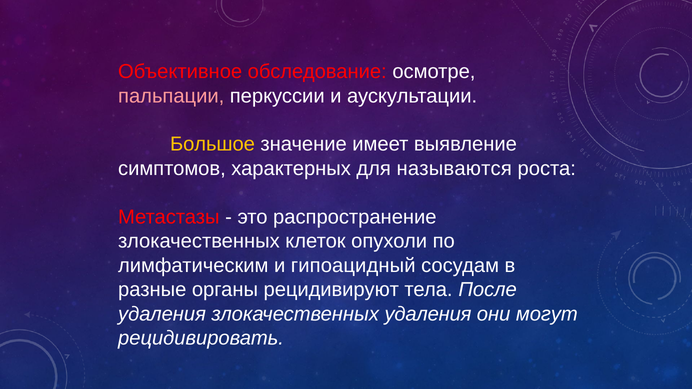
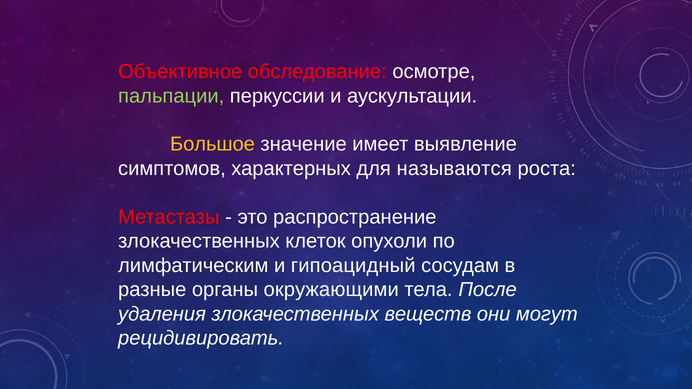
пальпации colour: pink -> light green
рецидивируют: рецидивируют -> окружающими
злокачественных удаления: удаления -> веществ
